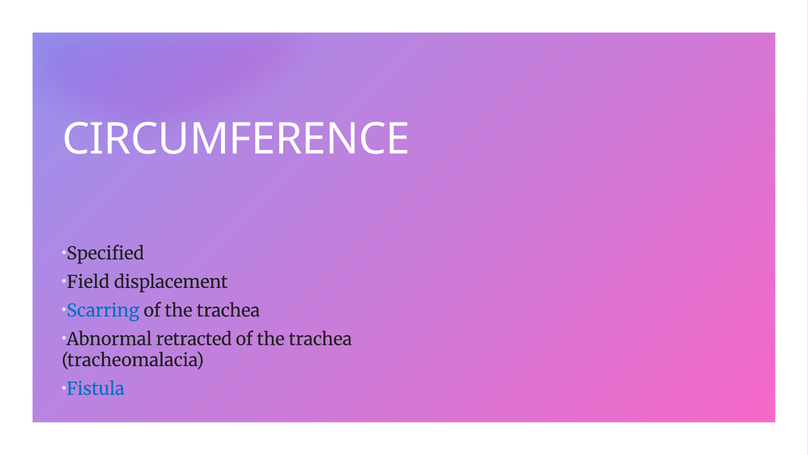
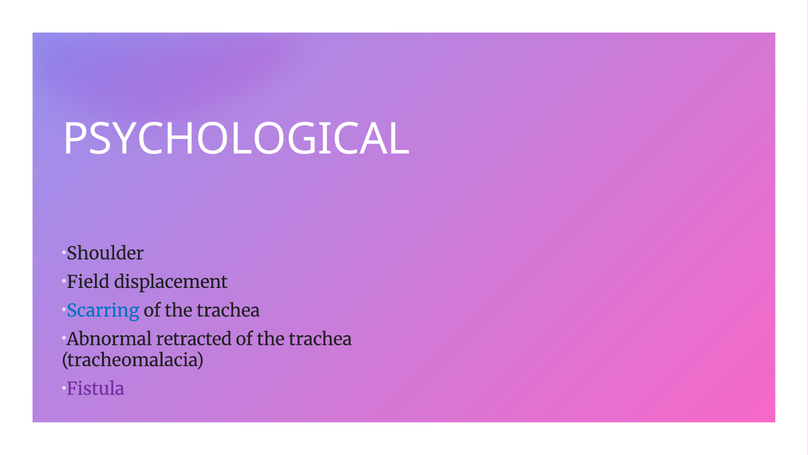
CIRCUMFERENCE: CIRCUMFERENCE -> PSYCHOLOGICAL
Specified: Specified -> Shoulder
Fistula colour: blue -> purple
